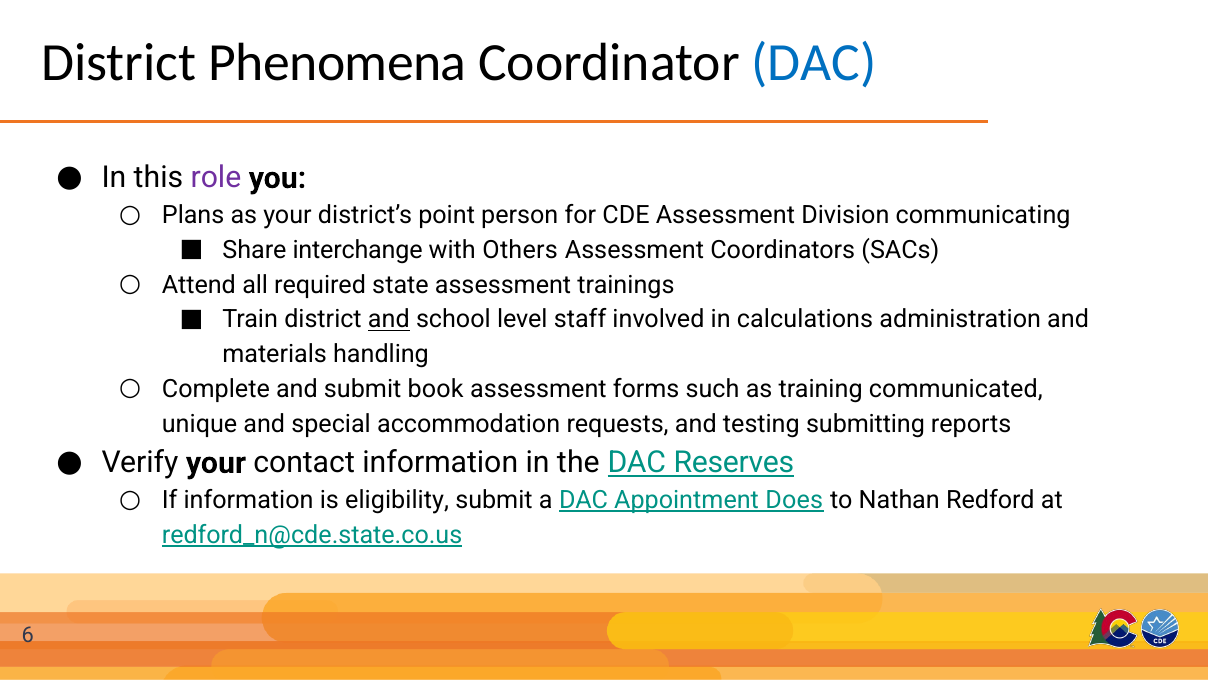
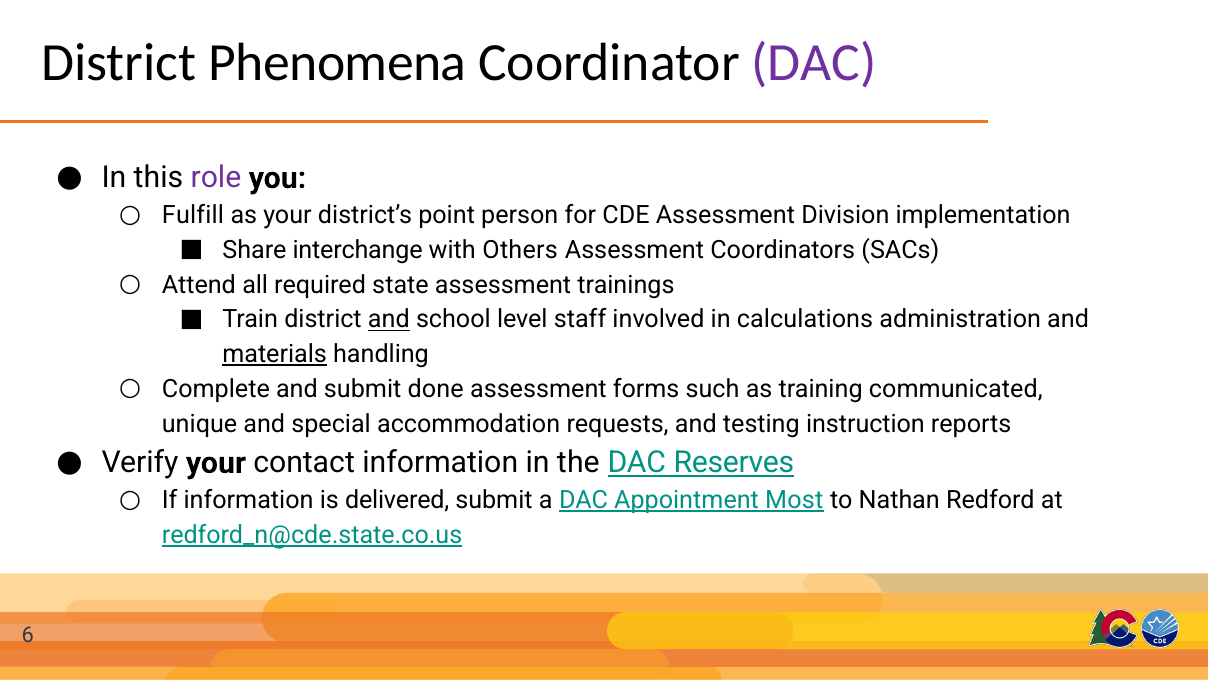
DAC at (814, 63) colour: blue -> purple
Plans: Plans -> Fulfill
communicating: communicating -> implementation
materials underline: none -> present
book: book -> done
submitting: submitting -> instruction
eligibility: eligibility -> delivered
Does: Does -> Most
